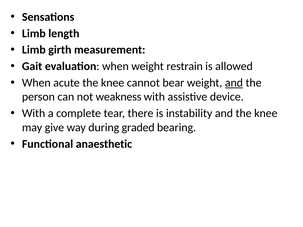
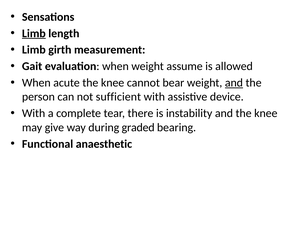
Limb at (34, 33) underline: none -> present
restrain: restrain -> assume
weakness: weakness -> sufficient
